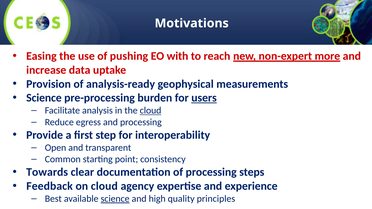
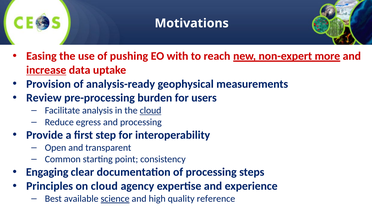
increase underline: none -> present
Science at (44, 98): Science -> Review
users underline: present -> none
Towards: Towards -> Engaging
Feedback: Feedback -> Principles
principles: principles -> reference
